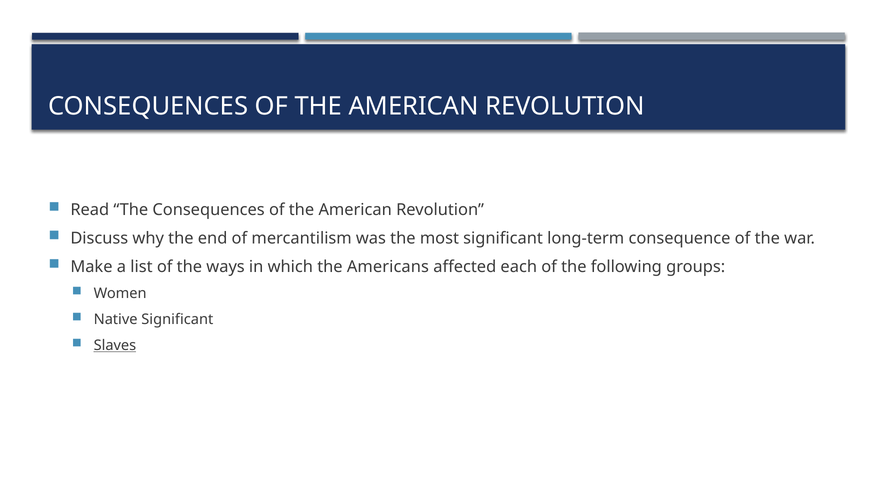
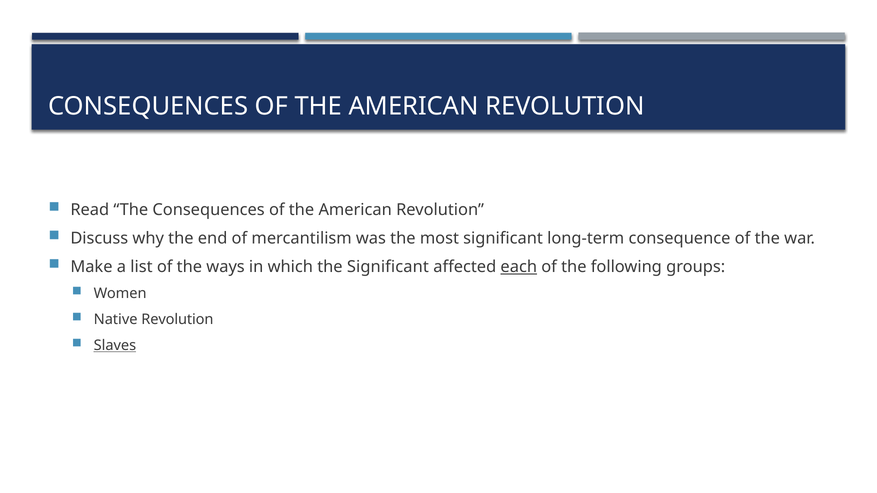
the Americans: Americans -> Significant
each underline: none -> present
Native Significant: Significant -> Revolution
